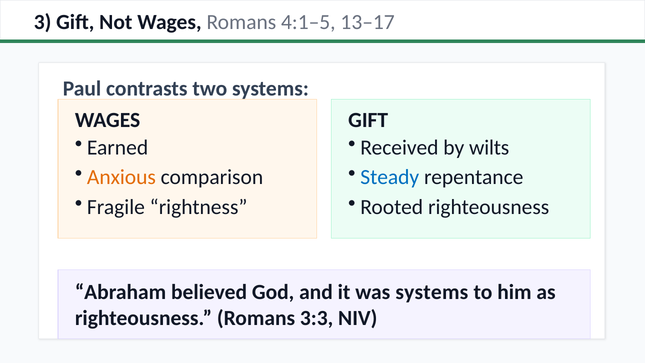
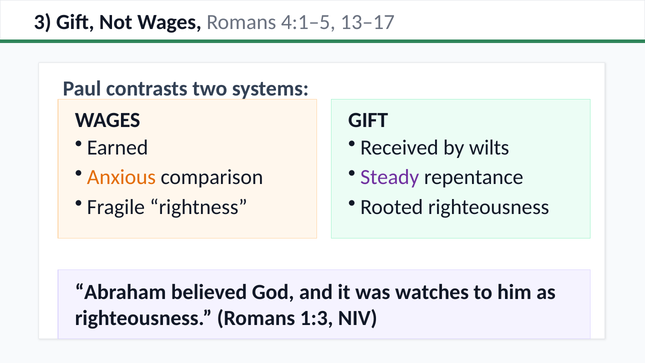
Steady colour: blue -> purple
was systems: systems -> watches
3:3: 3:3 -> 1:3
